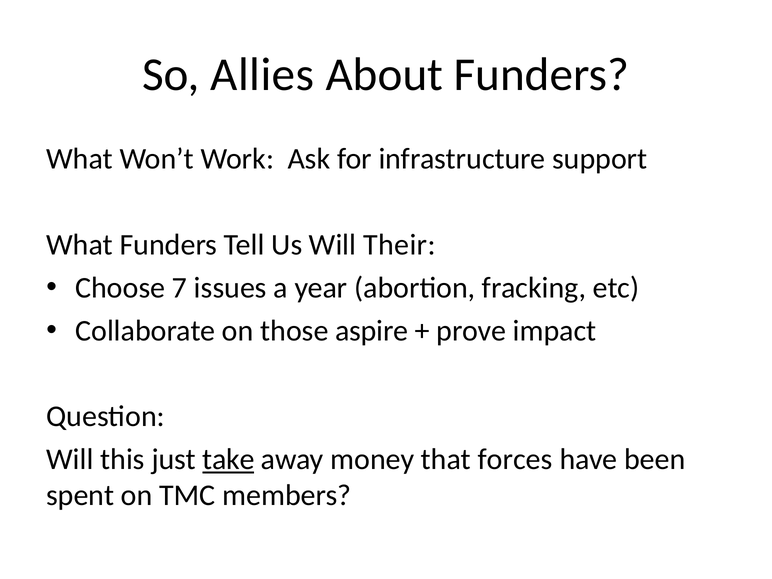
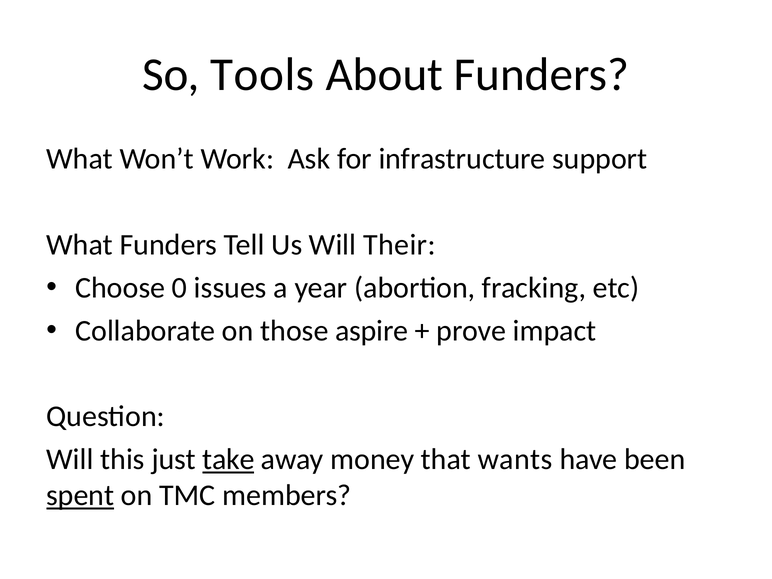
Allies: Allies -> Tools
7: 7 -> 0
forces: forces -> wants
spent underline: none -> present
